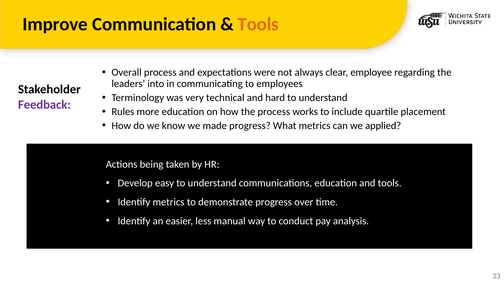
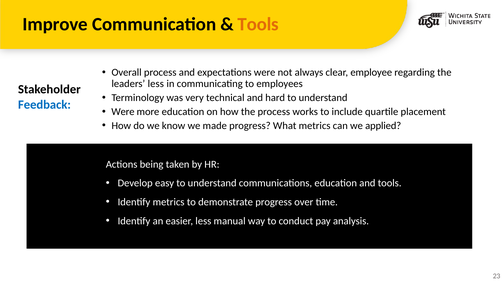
leaders into: into -> less
Feedback colour: purple -> blue
Rules at (123, 112): Rules -> Were
